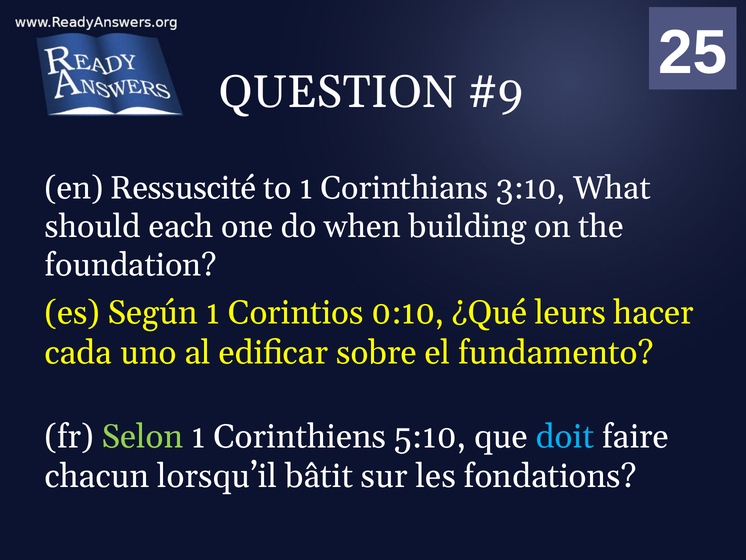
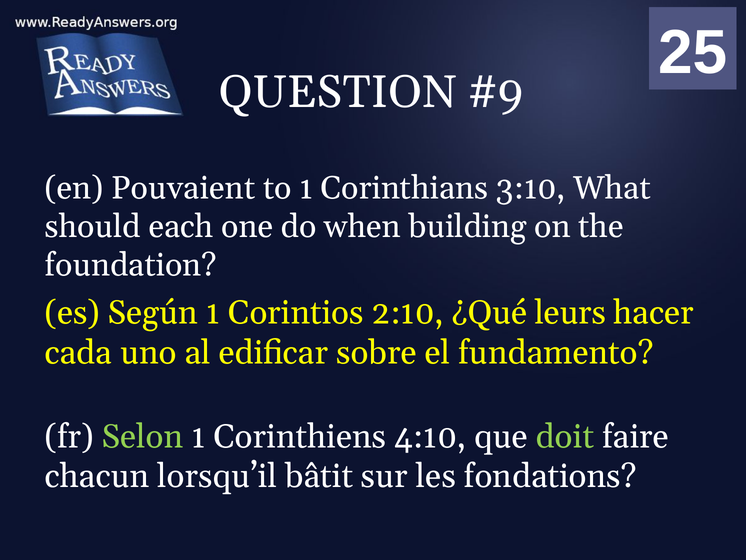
Ressuscité: Ressuscité -> Pouvaient
0:10: 0:10 -> 2:10
5:10: 5:10 -> 4:10
doit colour: light blue -> light green
